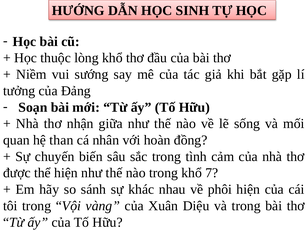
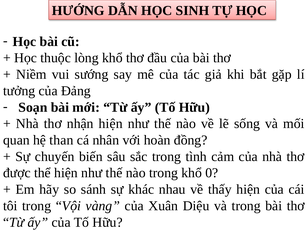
nhận giữa: giữa -> hiện
7: 7 -> 0
phôi: phôi -> thấy
